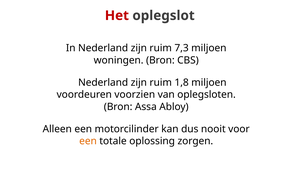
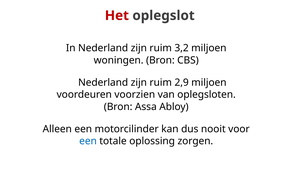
7,3: 7,3 -> 3,2
1,8: 1,8 -> 2,9
een at (88, 141) colour: orange -> blue
